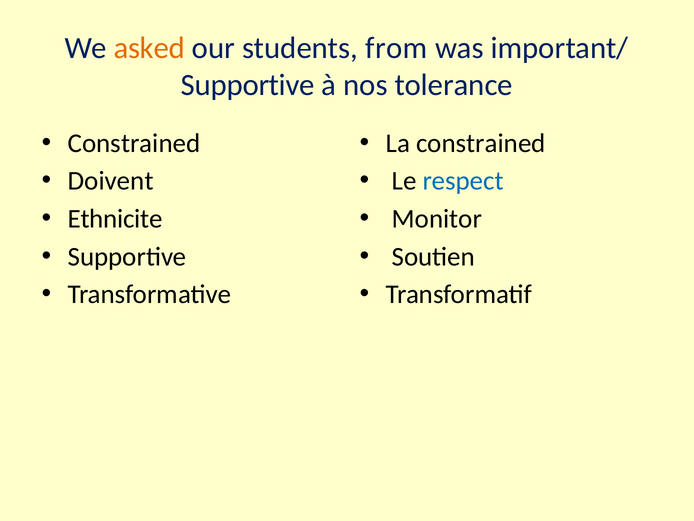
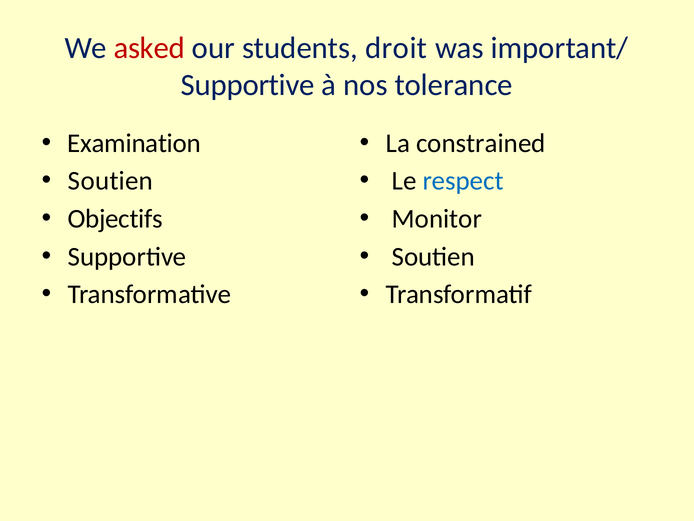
asked colour: orange -> red
from: from -> droit
Constrained at (134, 143): Constrained -> Examination
Doivent at (111, 181): Doivent -> Soutien
Ethnicite: Ethnicite -> Objectifs
